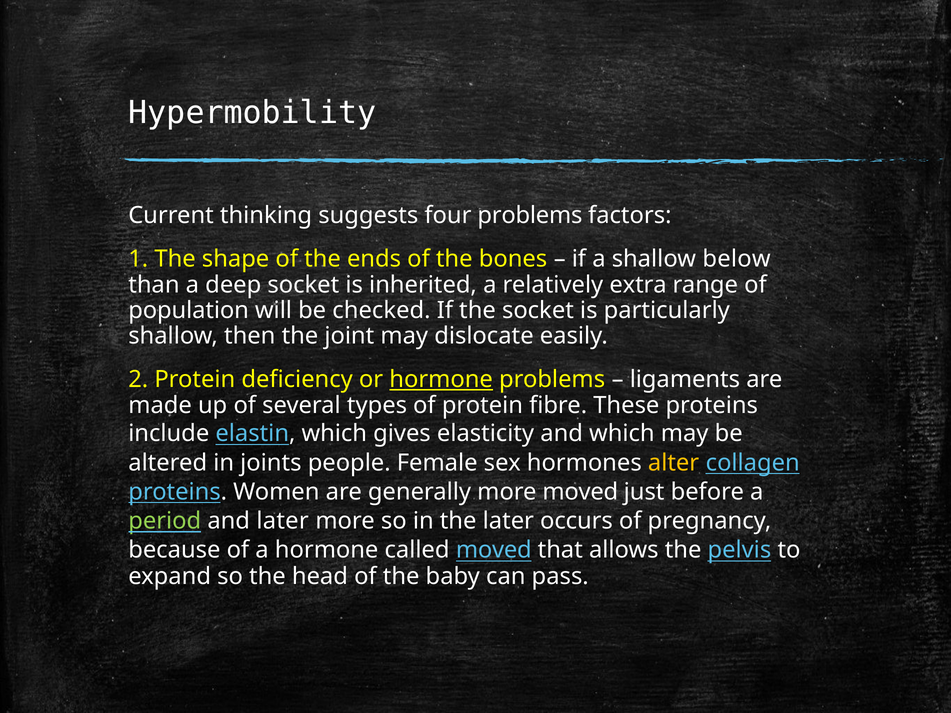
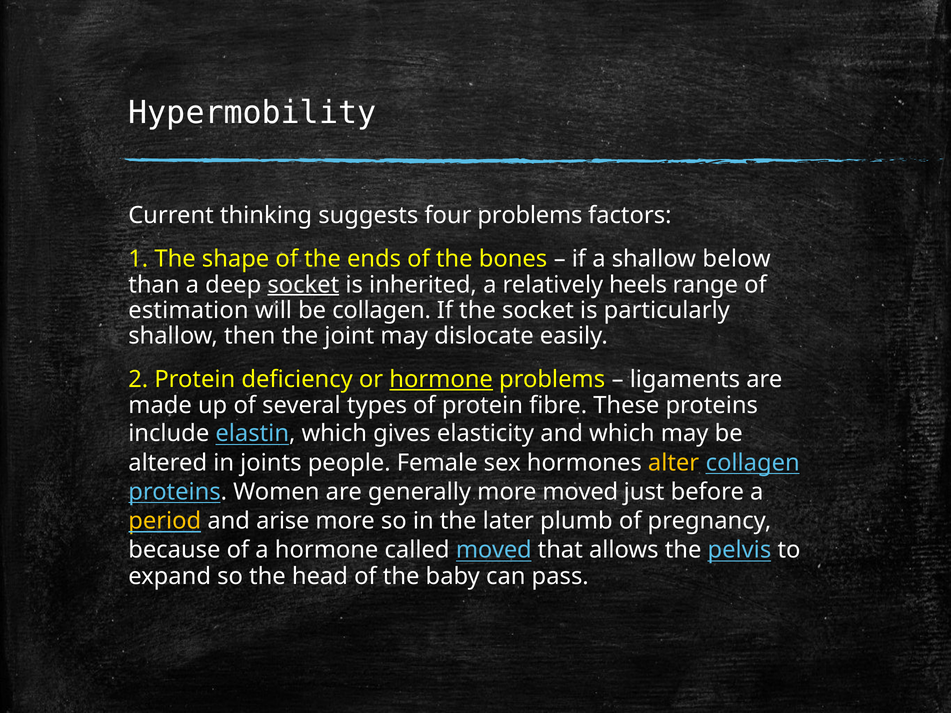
socket at (303, 285) underline: none -> present
extra: extra -> heels
population: population -> estimation
be checked: checked -> collagen
period colour: light green -> yellow
and later: later -> arise
occurs: occurs -> plumb
